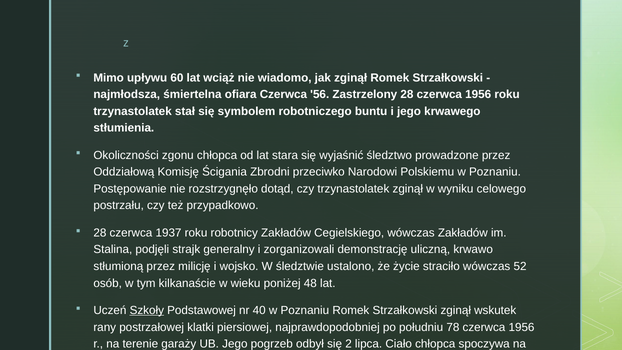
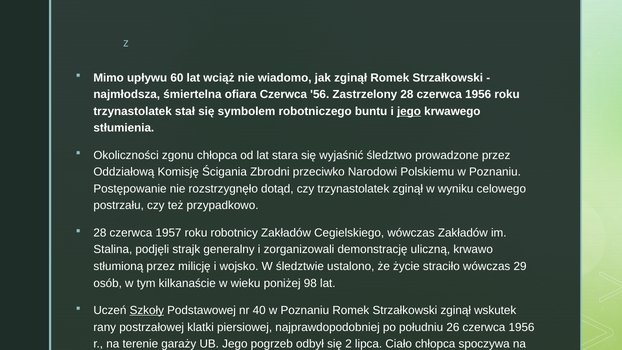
jego at (409, 111) underline: none -> present
1937: 1937 -> 1957
52: 52 -> 29
48: 48 -> 98
78: 78 -> 26
